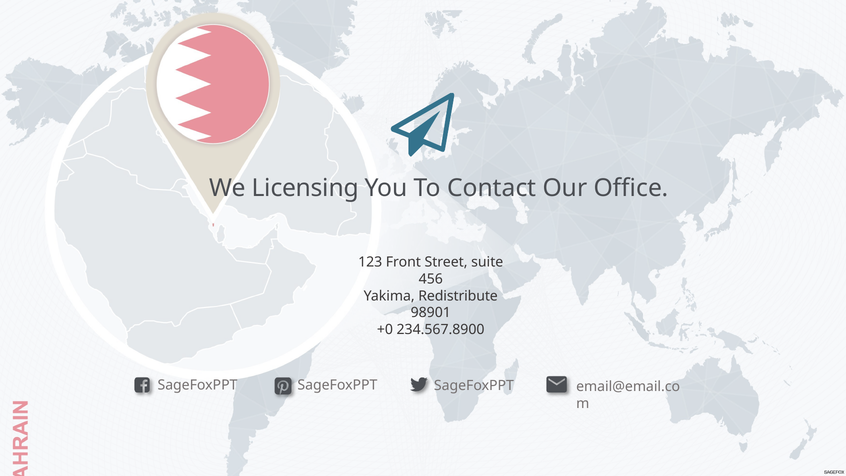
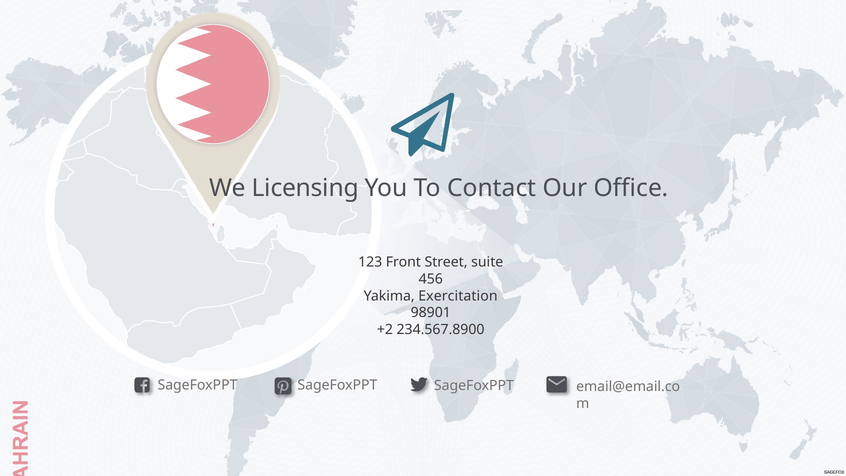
Redistribute: Redistribute -> Exercitation
+0: +0 -> +2
